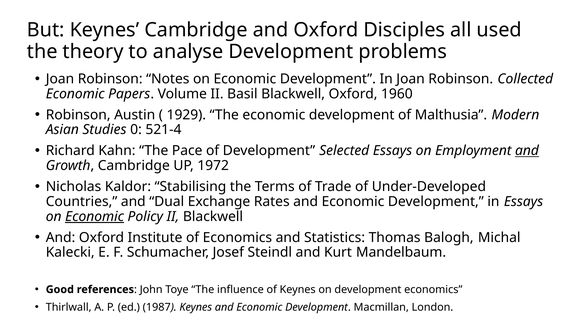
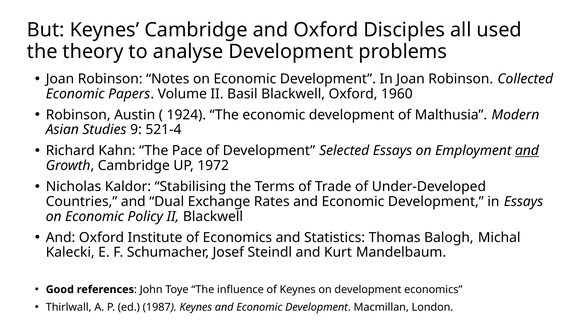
1929: 1929 -> 1924
0: 0 -> 9
Economic at (95, 216) underline: present -> none
